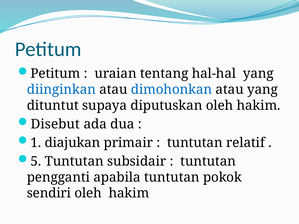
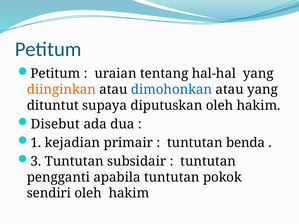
diinginkan colour: blue -> orange
diajukan: diajukan -> kejadian
relatif: relatif -> benda
5: 5 -> 3
